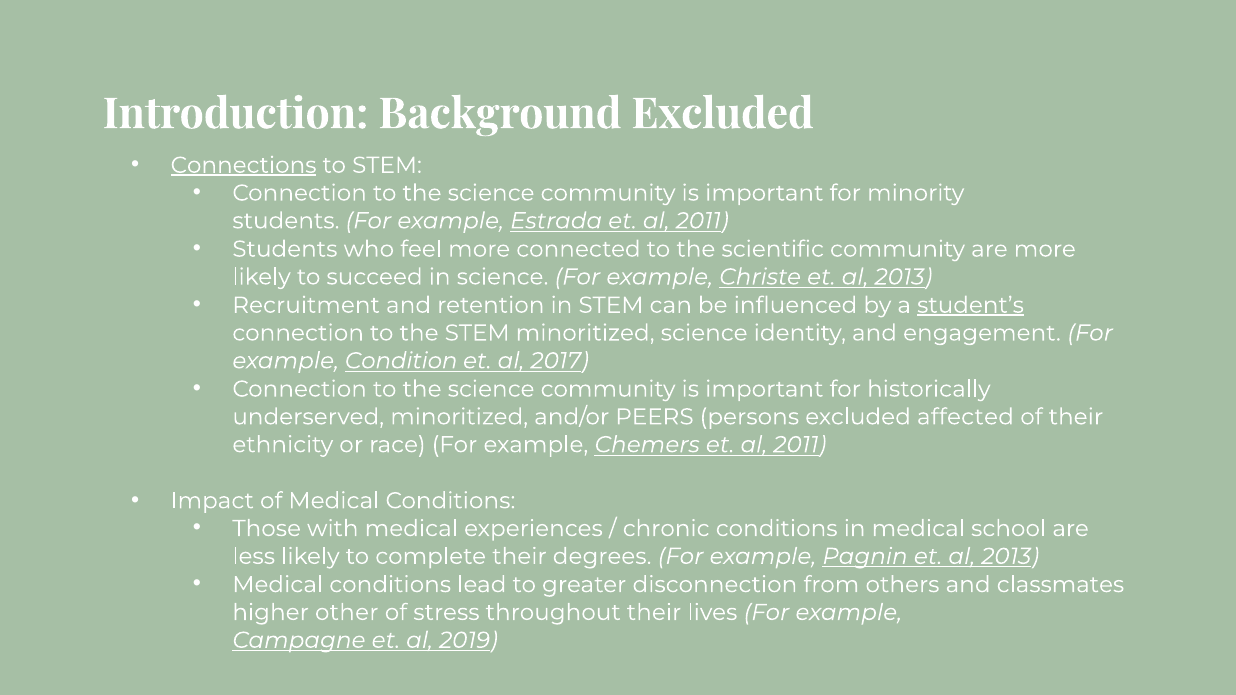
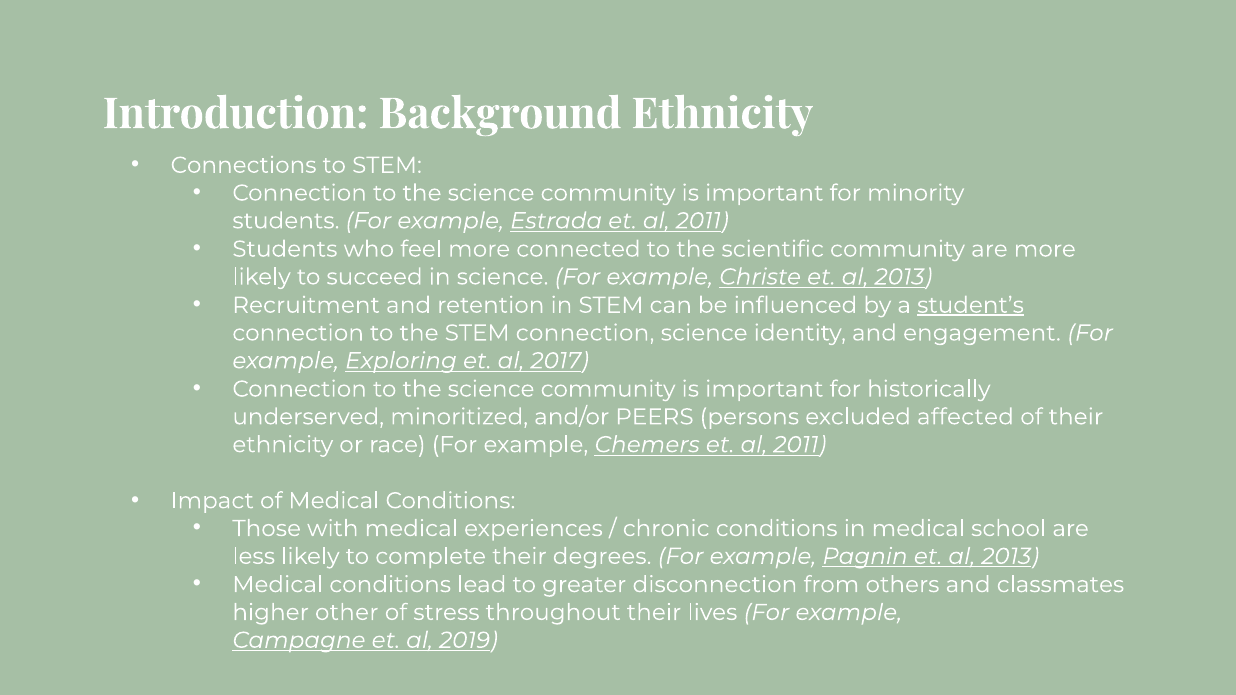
Background Excluded: Excluded -> Ethnicity
Connections underline: present -> none
STEM minoritized: minoritized -> connection
Condition: Condition -> Exploring
